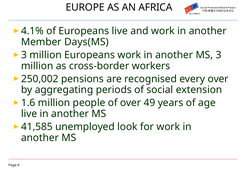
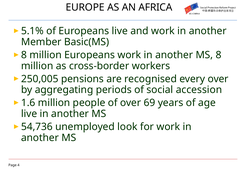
4.1%: 4.1% -> 5.1%
Days(MS: Days(MS -> Basic(MS
3 at (24, 55): 3 -> 8
MS 3: 3 -> 8
250,002: 250,002 -> 250,005
extension: extension -> accession
49: 49 -> 69
41,585: 41,585 -> 54,736
